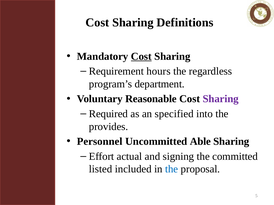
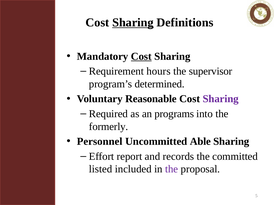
Sharing at (133, 23) underline: none -> present
regardless: regardless -> supervisor
department: department -> determined
specified: specified -> programs
provides: provides -> formerly
actual: actual -> report
signing: signing -> records
the at (172, 169) colour: blue -> purple
